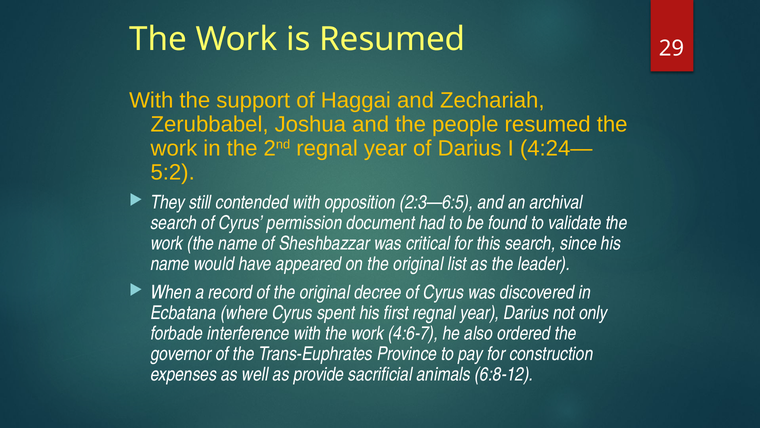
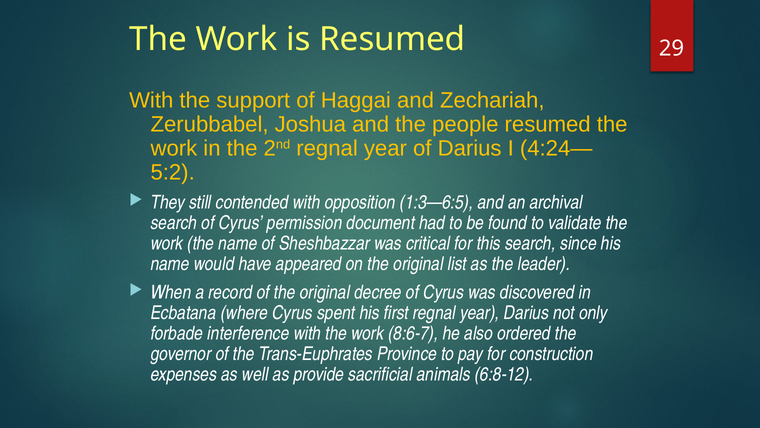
2:3—6:5: 2:3—6:5 -> 1:3—6:5
4:6-7: 4:6-7 -> 8:6-7
